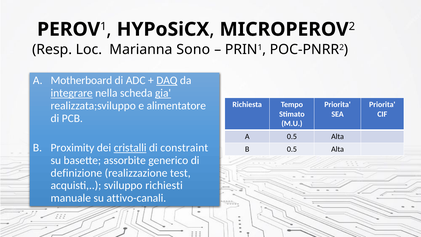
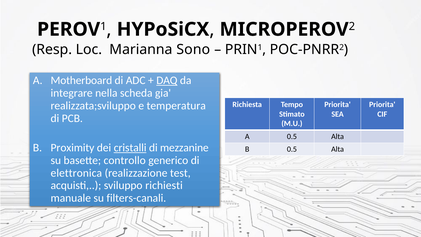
integrare underline: present -> none
gia underline: present -> none
alimentatore: alimentatore -> temperatura
constraint: constraint -> mezzanine
assorbite: assorbite -> controllo
definizione: definizione -> elettronica
attivo-canali: attivo-canali -> filters-canali
